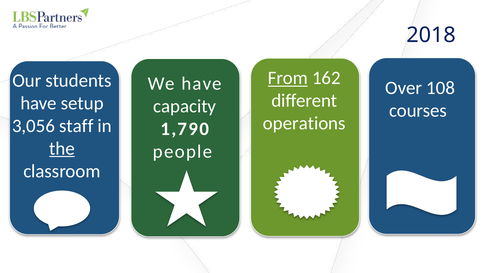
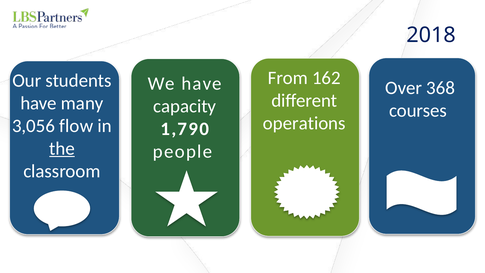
From underline: present -> none
108: 108 -> 368
setup: setup -> many
staff: staff -> flow
